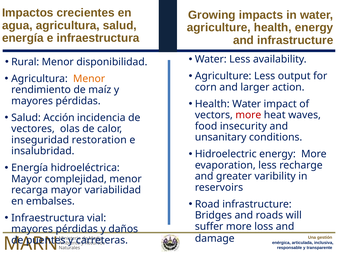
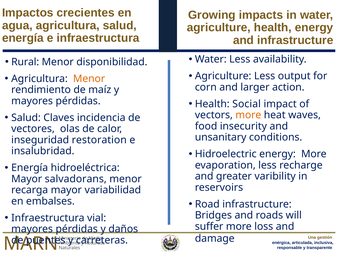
Health Water: Water -> Social
more at (248, 115) colour: red -> orange
Acción: Acción -> Claves
complejidad: complejidad -> salvadorans
